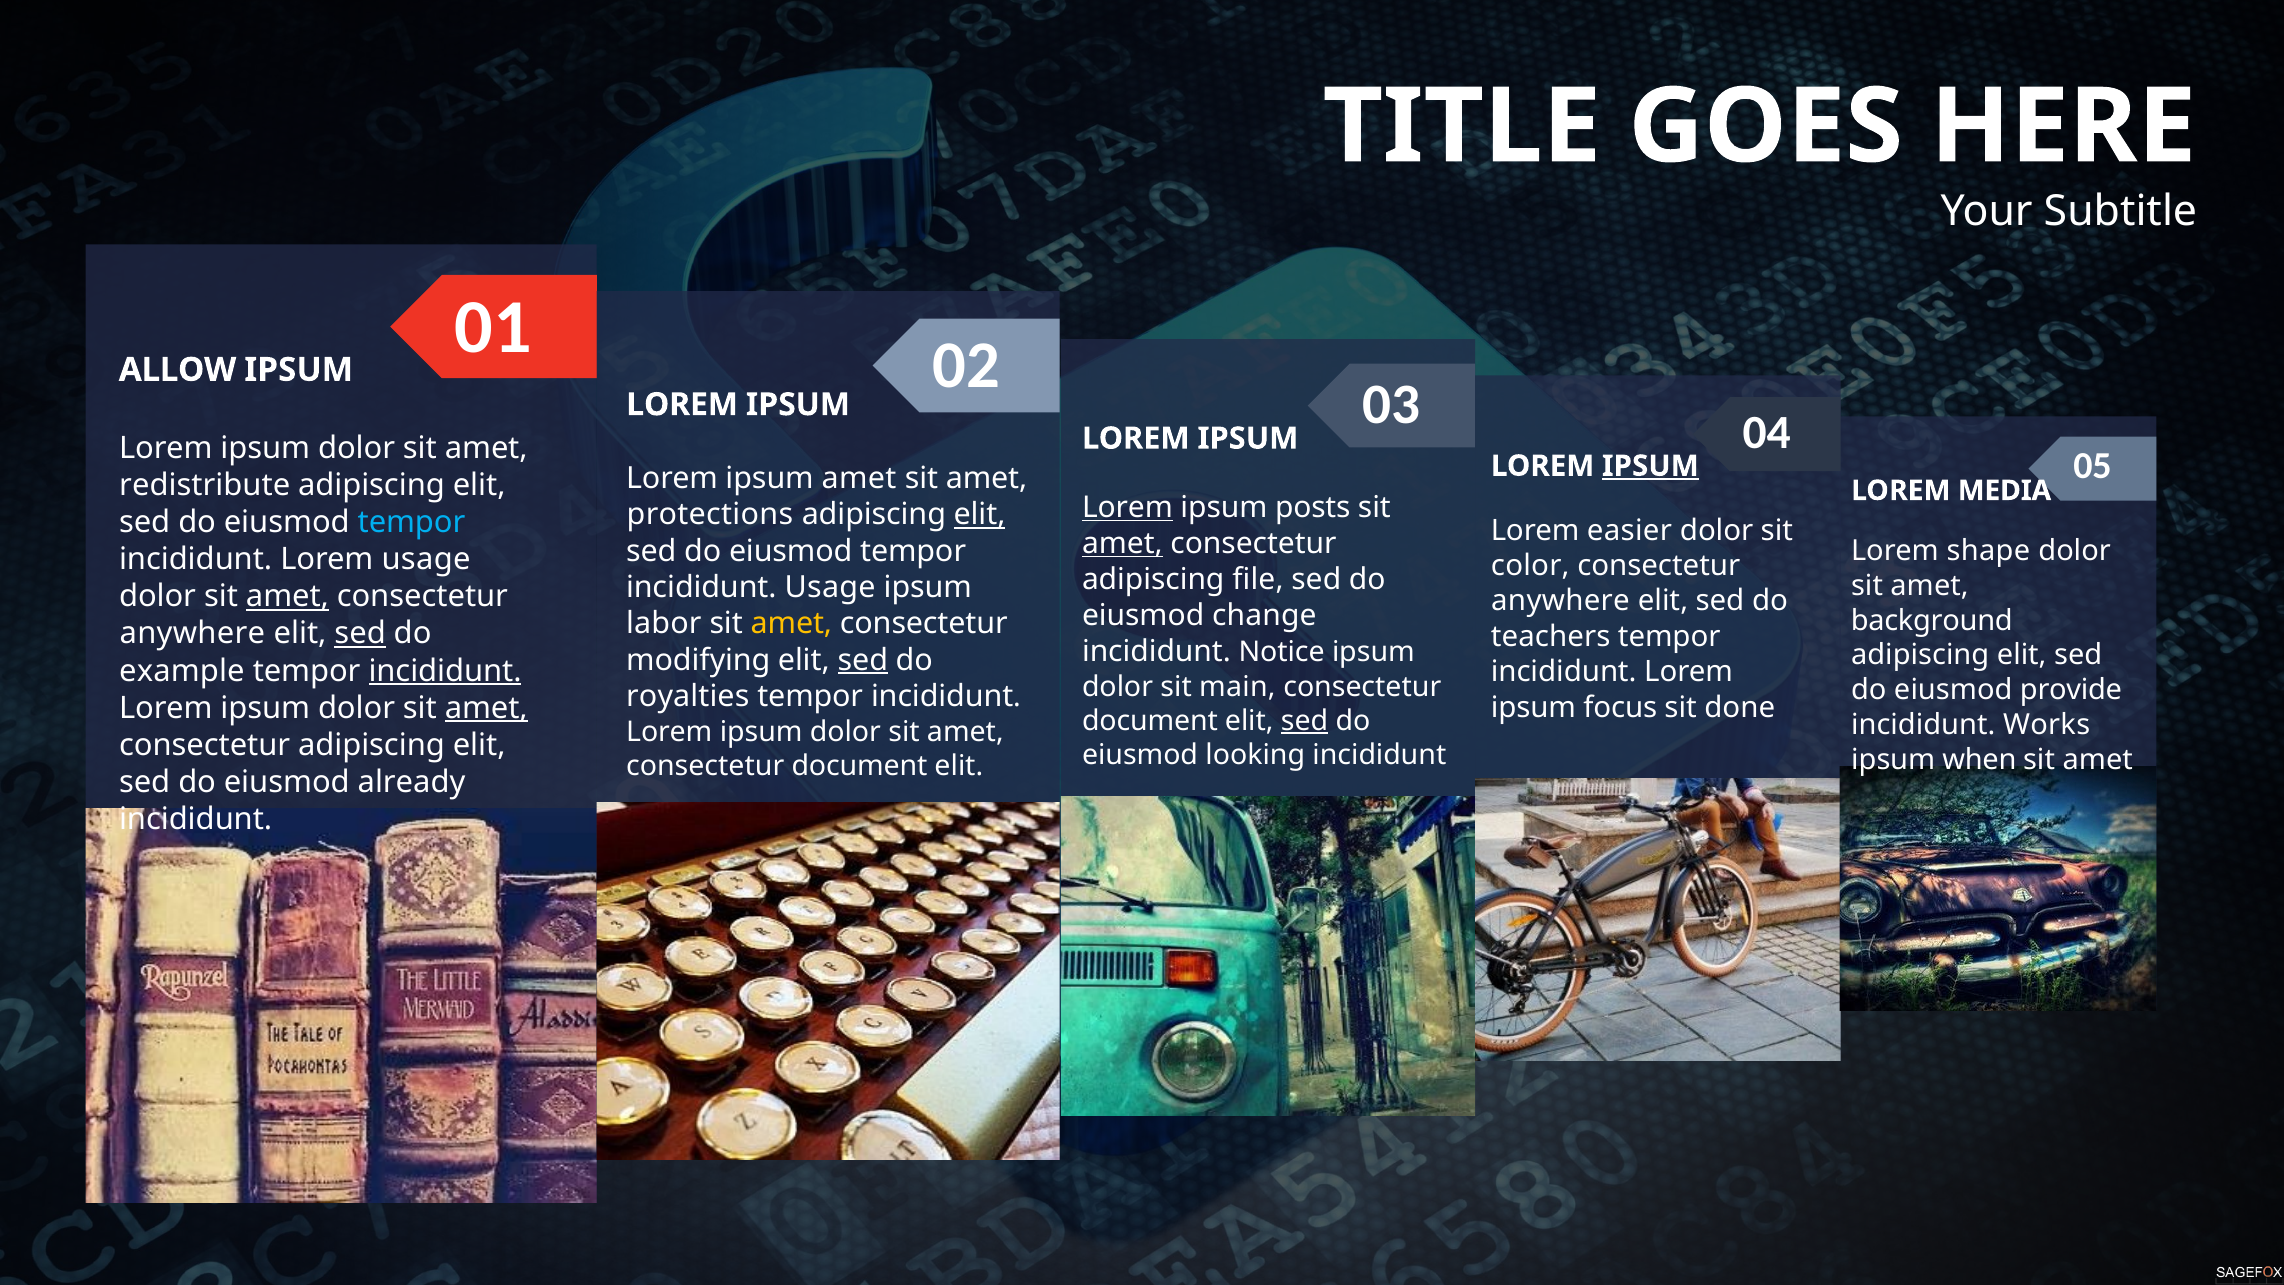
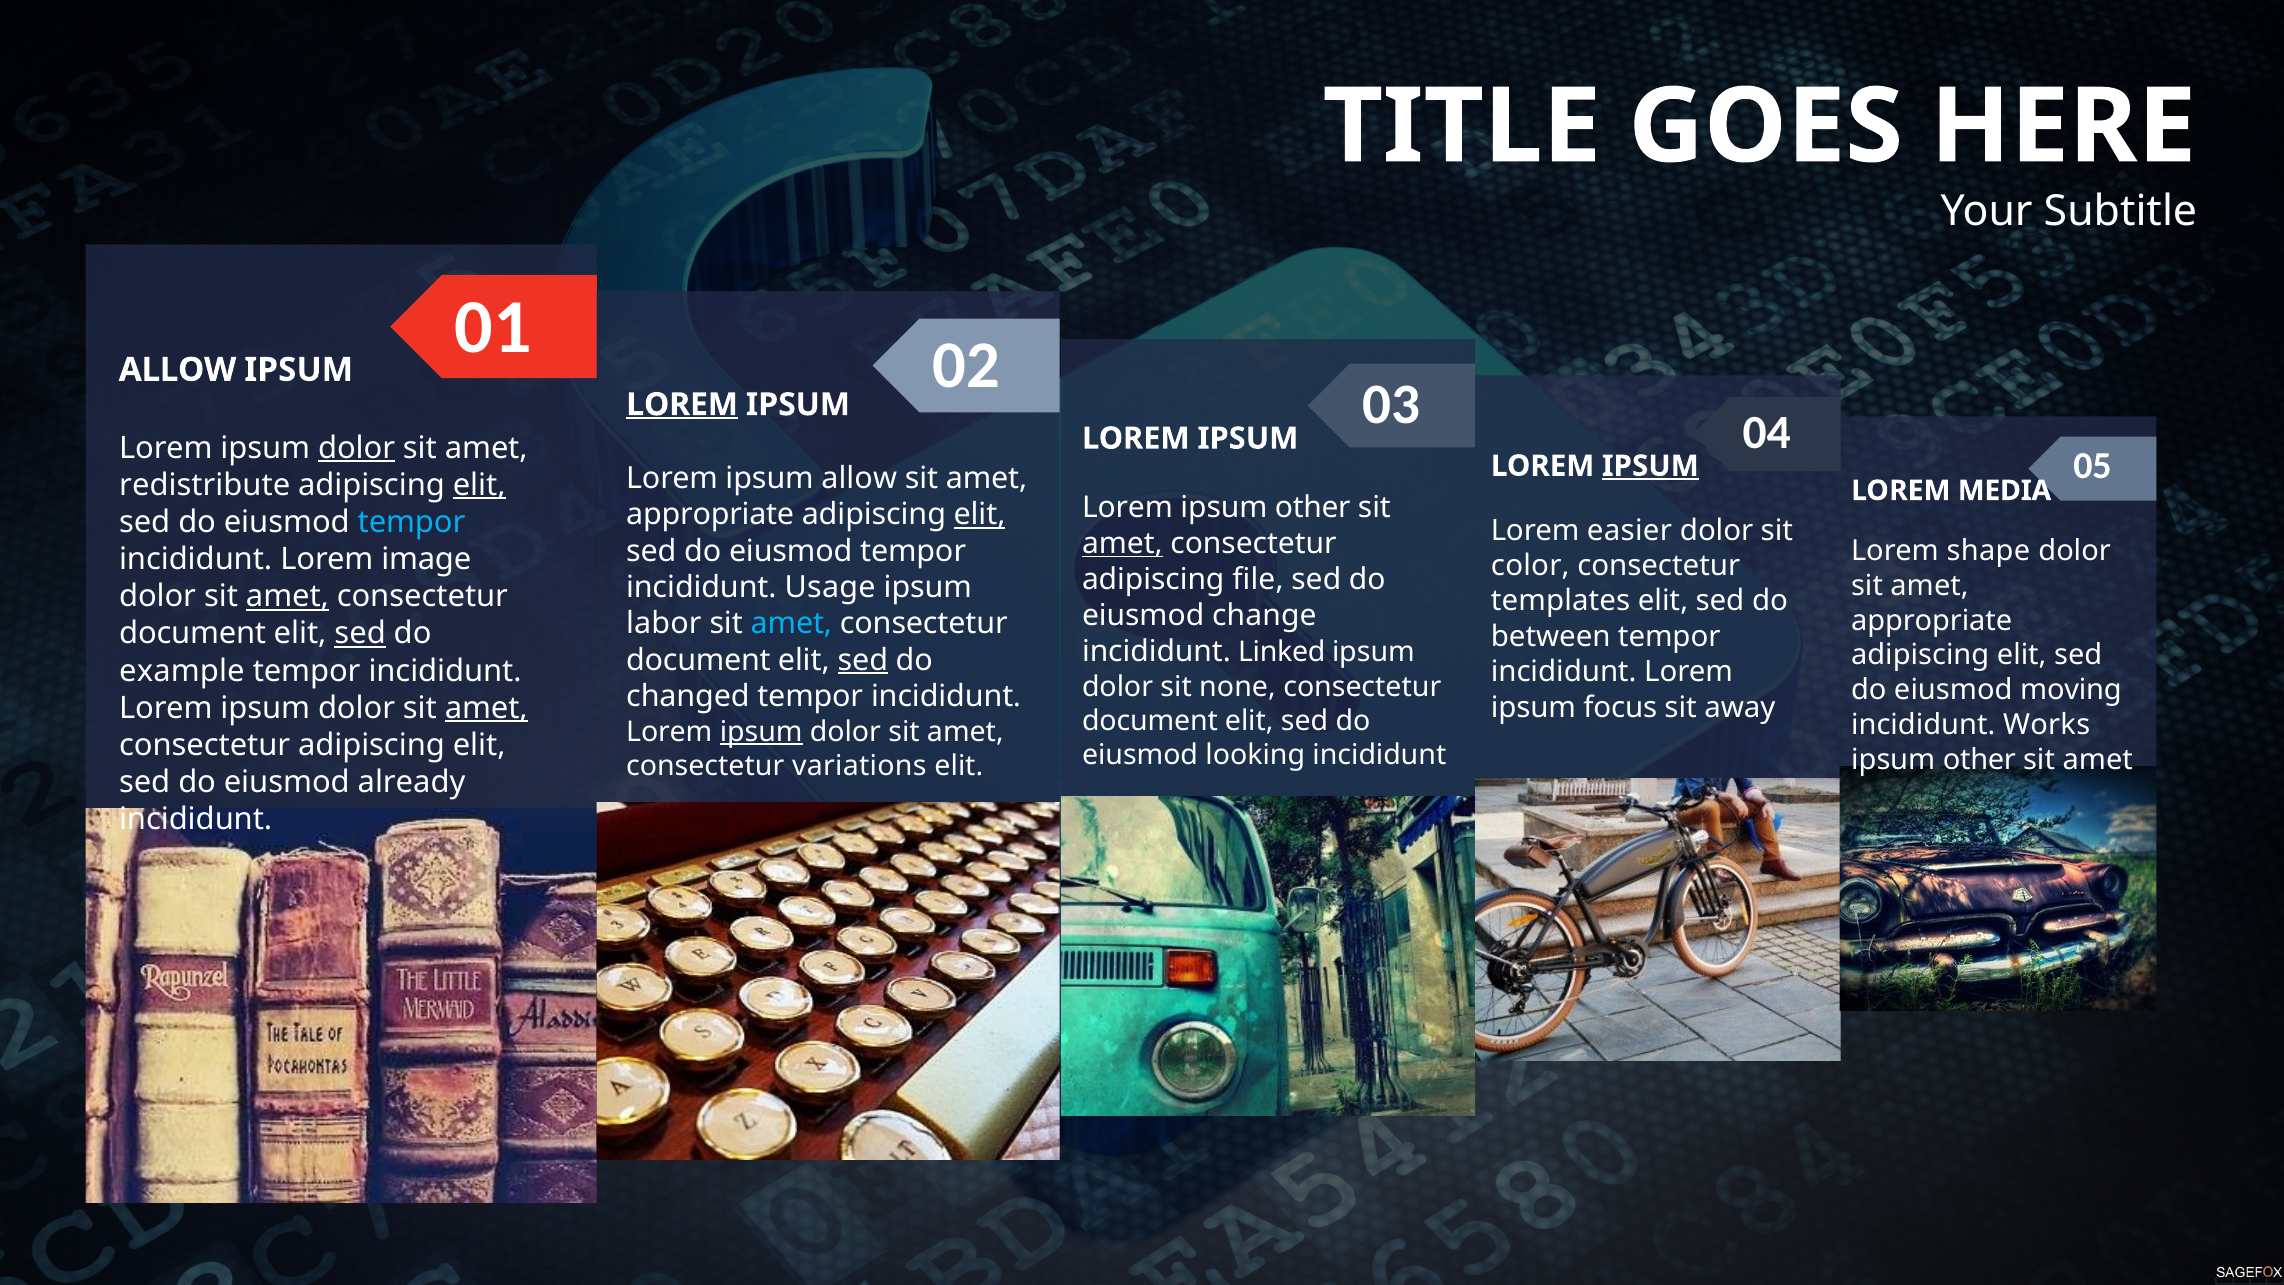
LOREM at (682, 405) underline: none -> present
dolor at (357, 448) underline: none -> present
ipsum amet: amet -> allow
elit at (479, 485) underline: none -> present
Lorem at (1127, 507) underline: present -> none
posts at (1313, 507): posts -> other
protections at (710, 514): protections -> appropriate
Lorem usage: usage -> image
anywhere at (1560, 601): anywhere -> templates
background at (1932, 620): background -> appropriate
amet at (791, 624) colour: yellow -> light blue
anywhere at (192, 634): anywhere -> document
teachers: teachers -> between
Notice: Notice -> Linked
modifying at (698, 660): modifying -> document
incididunt at (445, 671) underline: present -> none
main: main -> none
provide: provide -> moving
royalties: royalties -> changed
done: done -> away
sed at (1305, 721) underline: present -> none
ipsum at (761, 732) underline: none -> present
when at (1979, 760): when -> other
document at (859, 766): document -> variations
